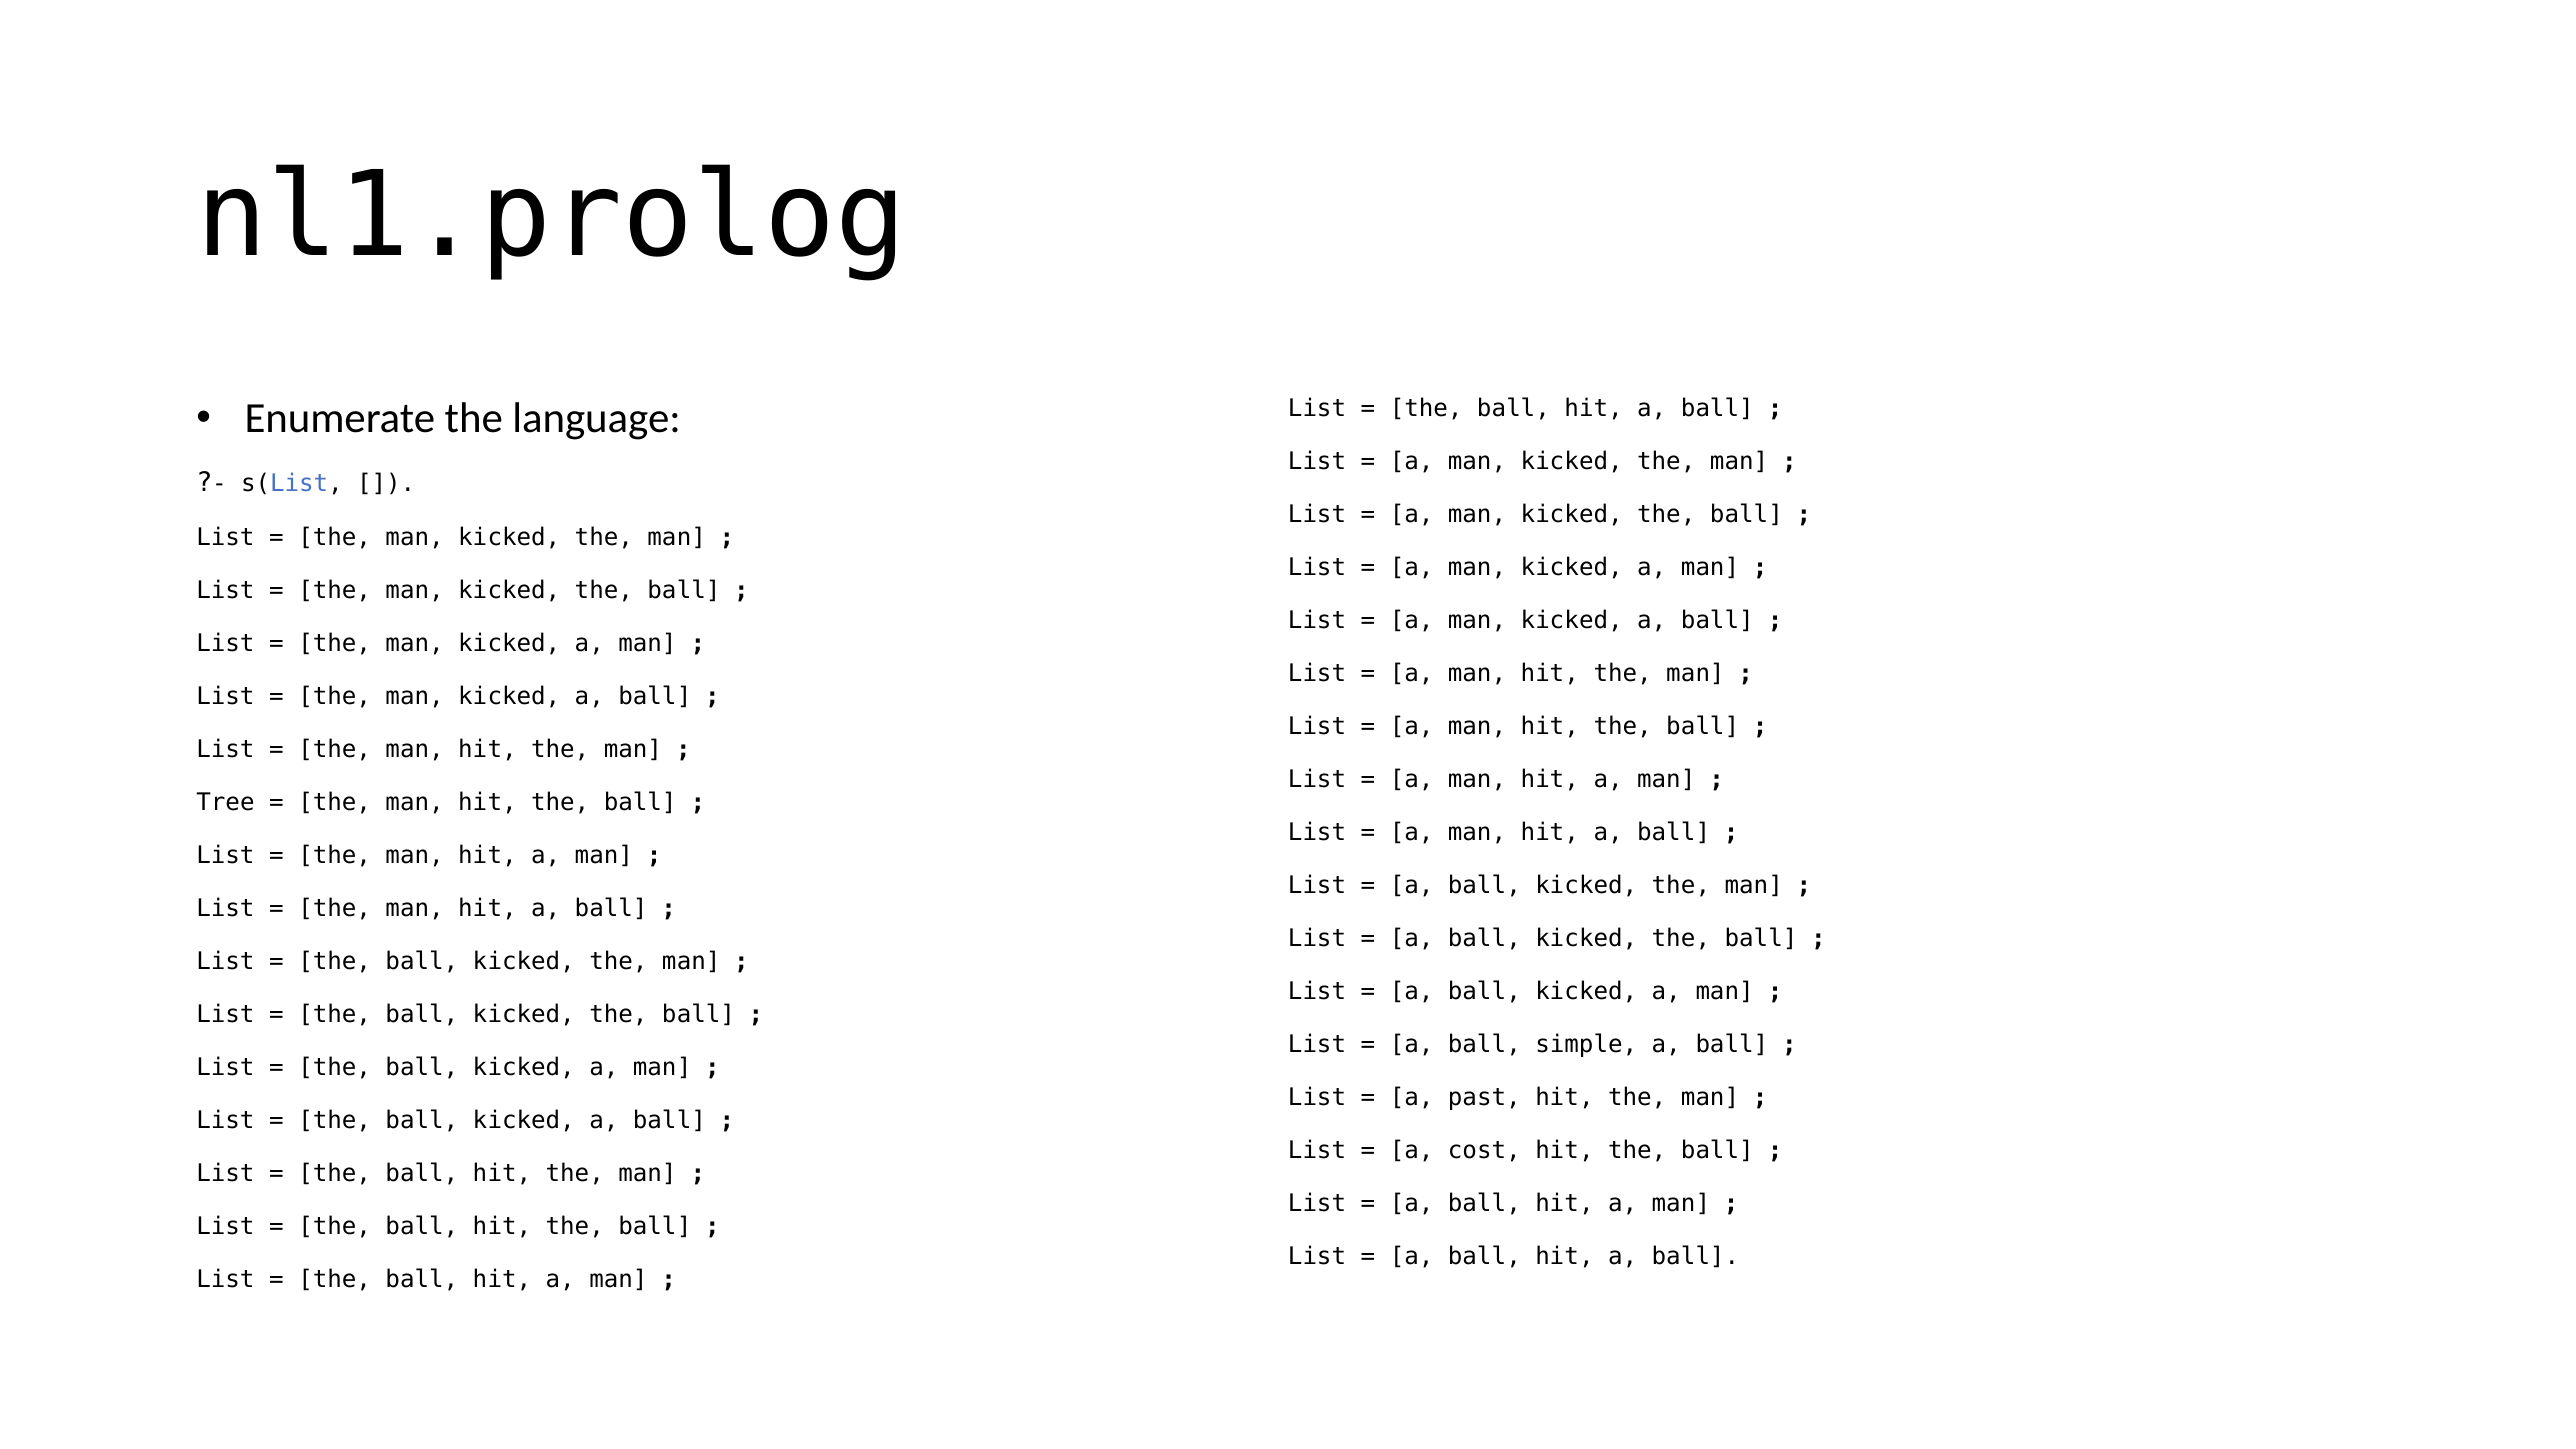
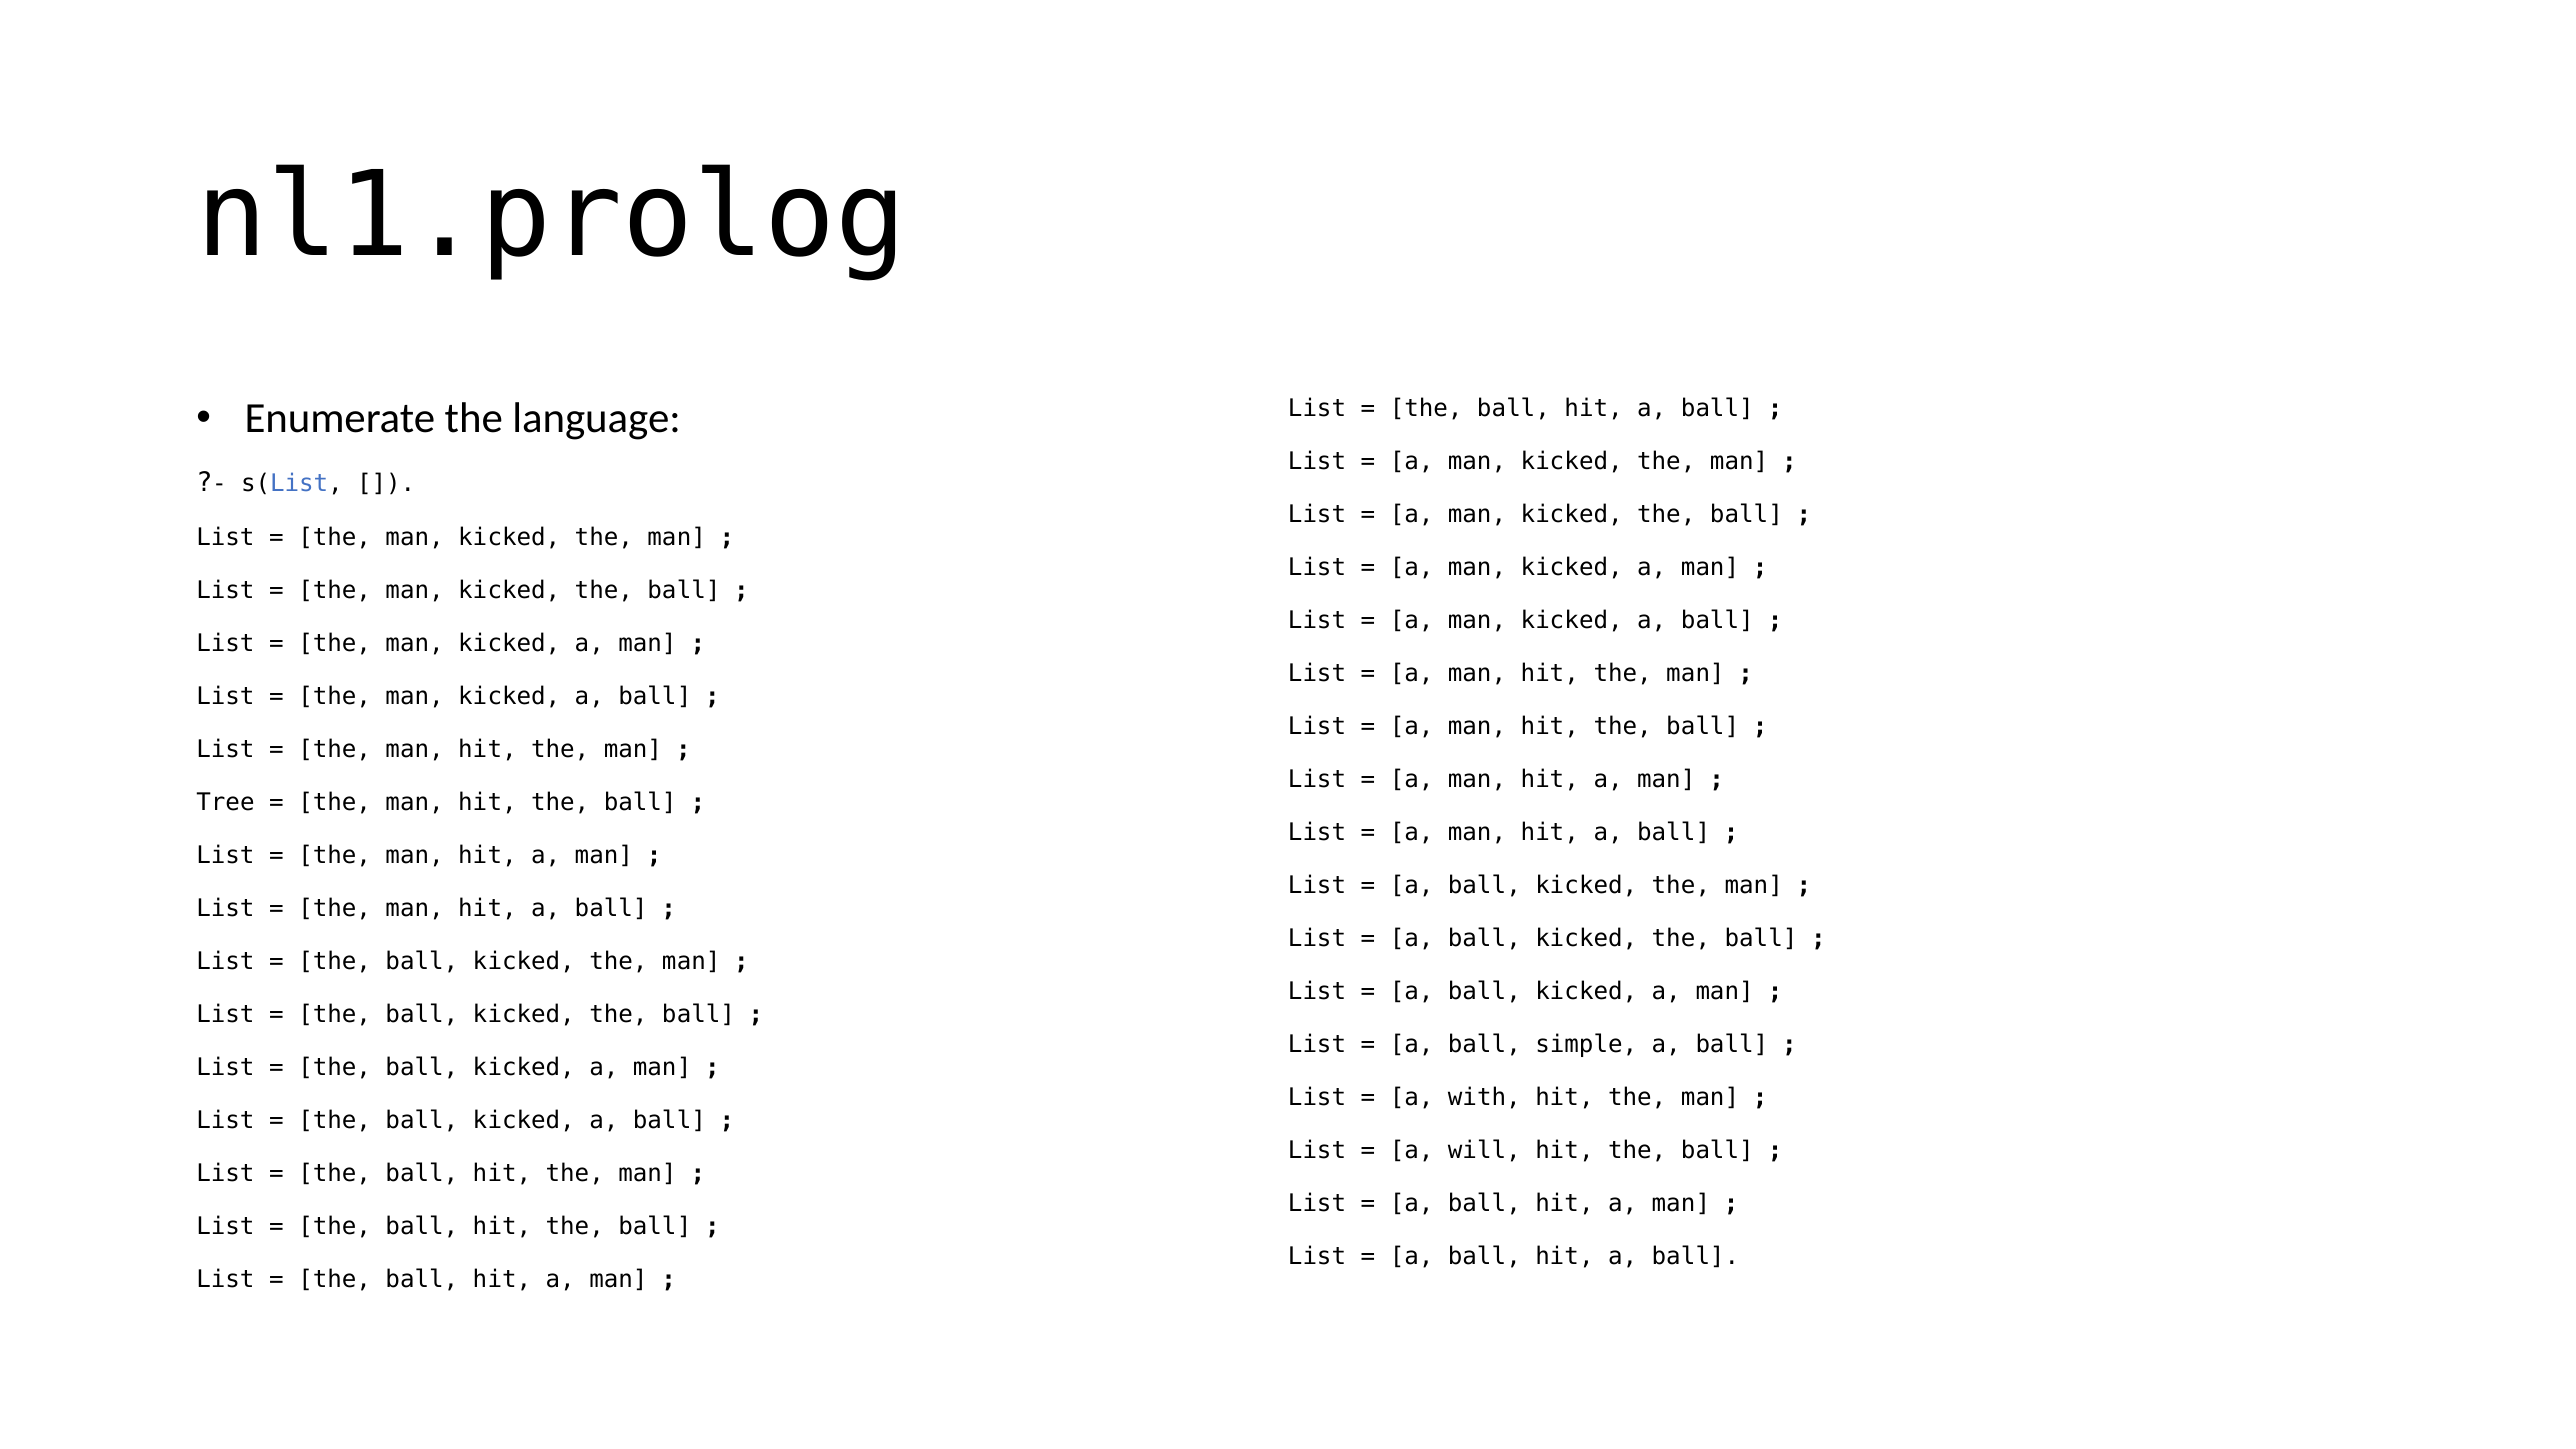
past: past -> with
cost: cost -> will
